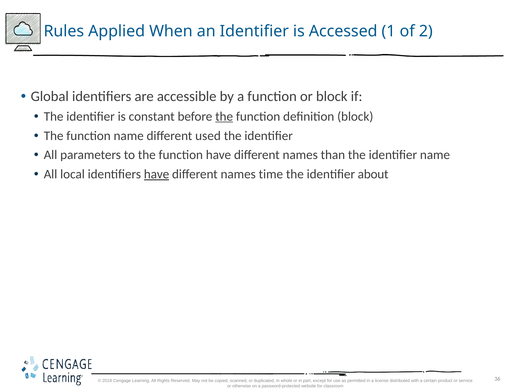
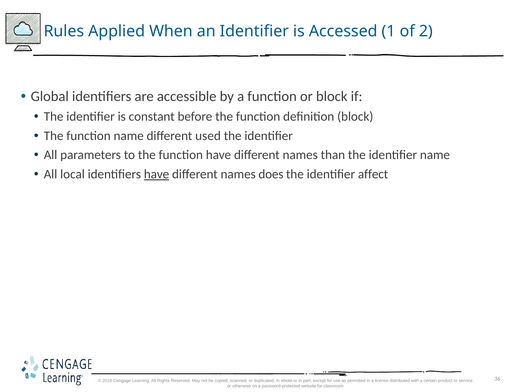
the at (224, 117) underline: present -> none
time: time -> does
about: about -> affect
